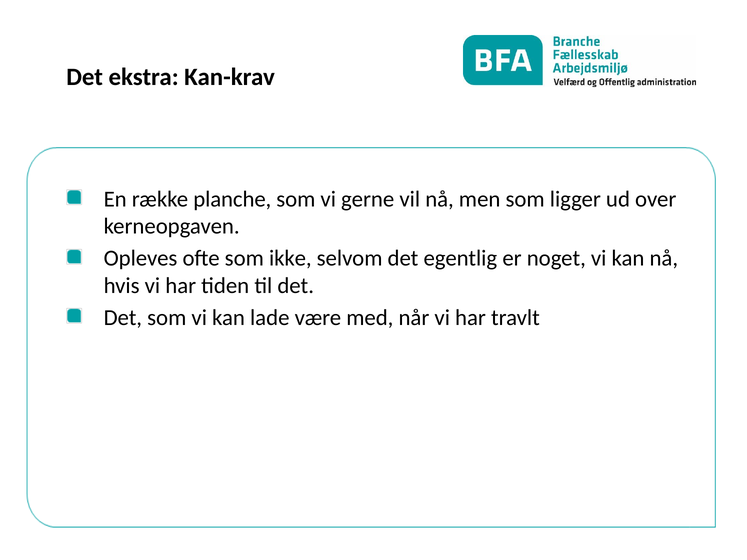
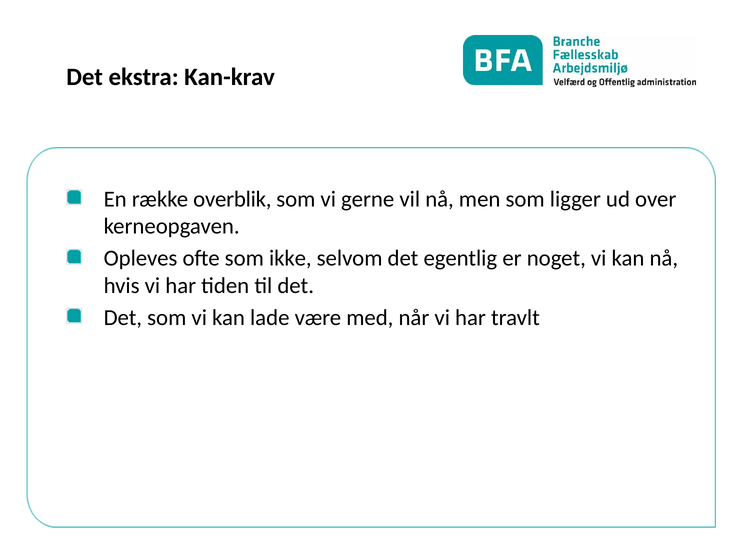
planche: planche -> overblik
